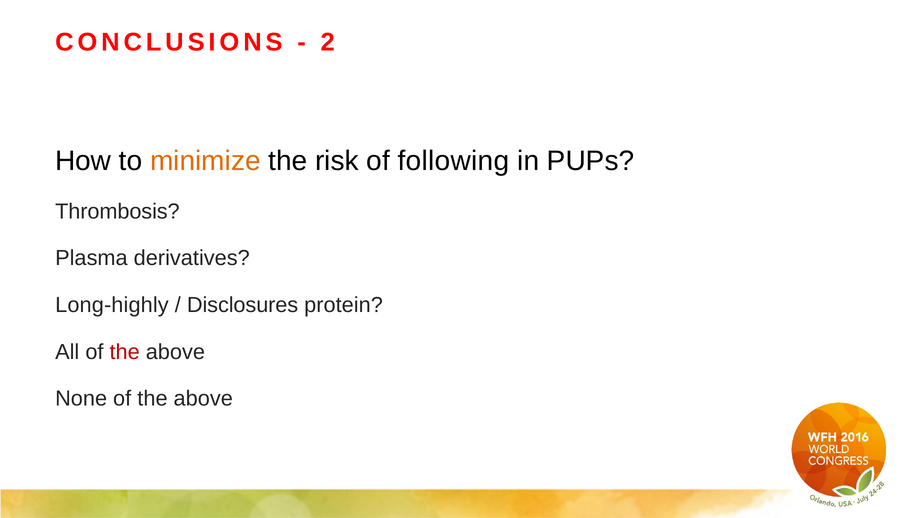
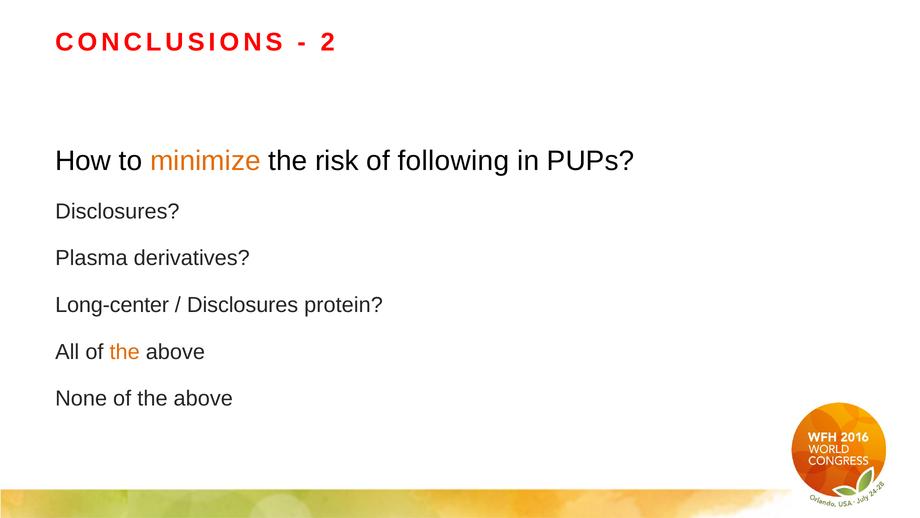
Thrombosis at (117, 211): Thrombosis -> Disclosures
Long-highly: Long-highly -> Long-center
the at (125, 352) colour: red -> orange
